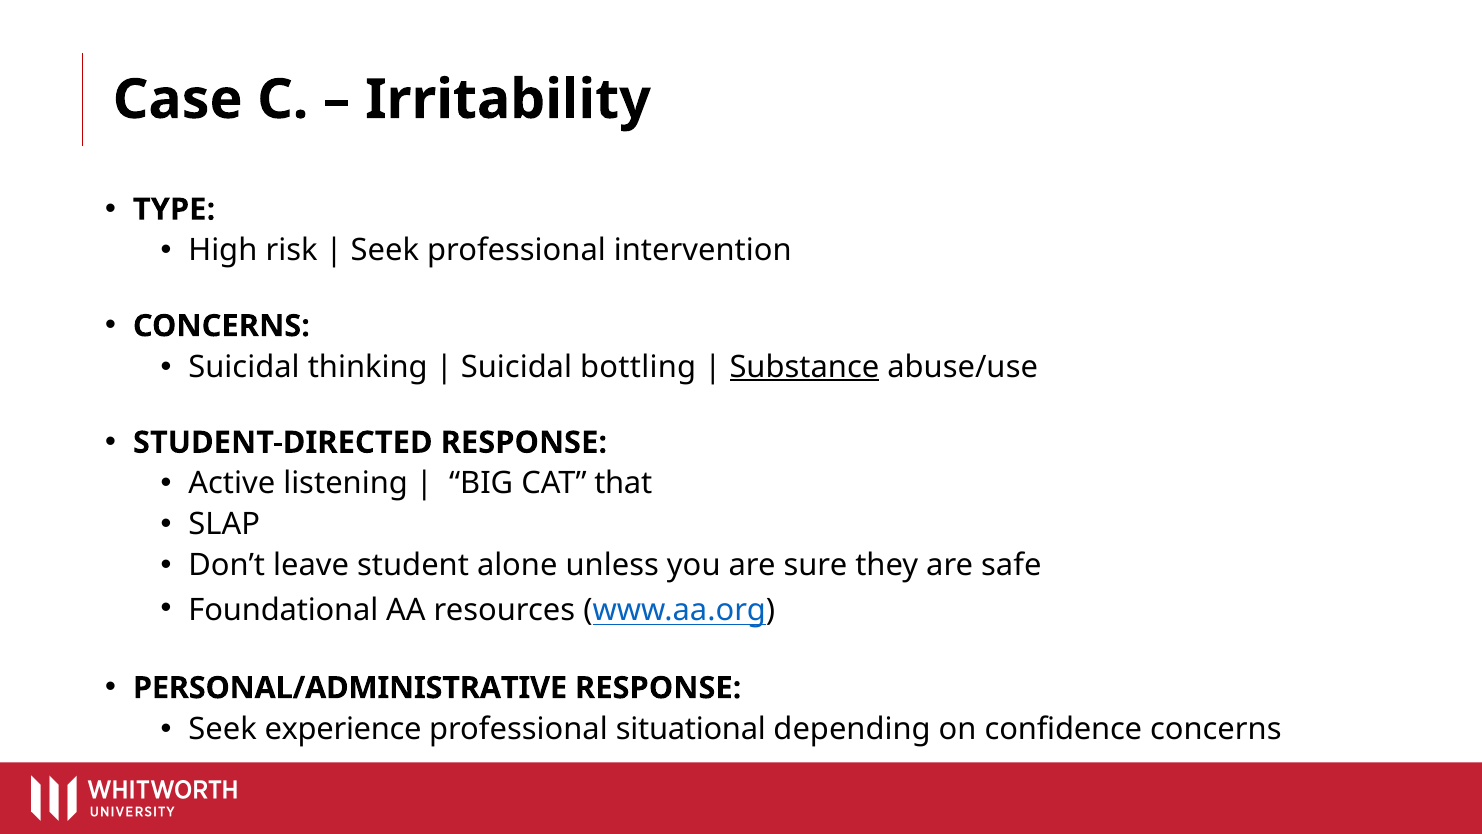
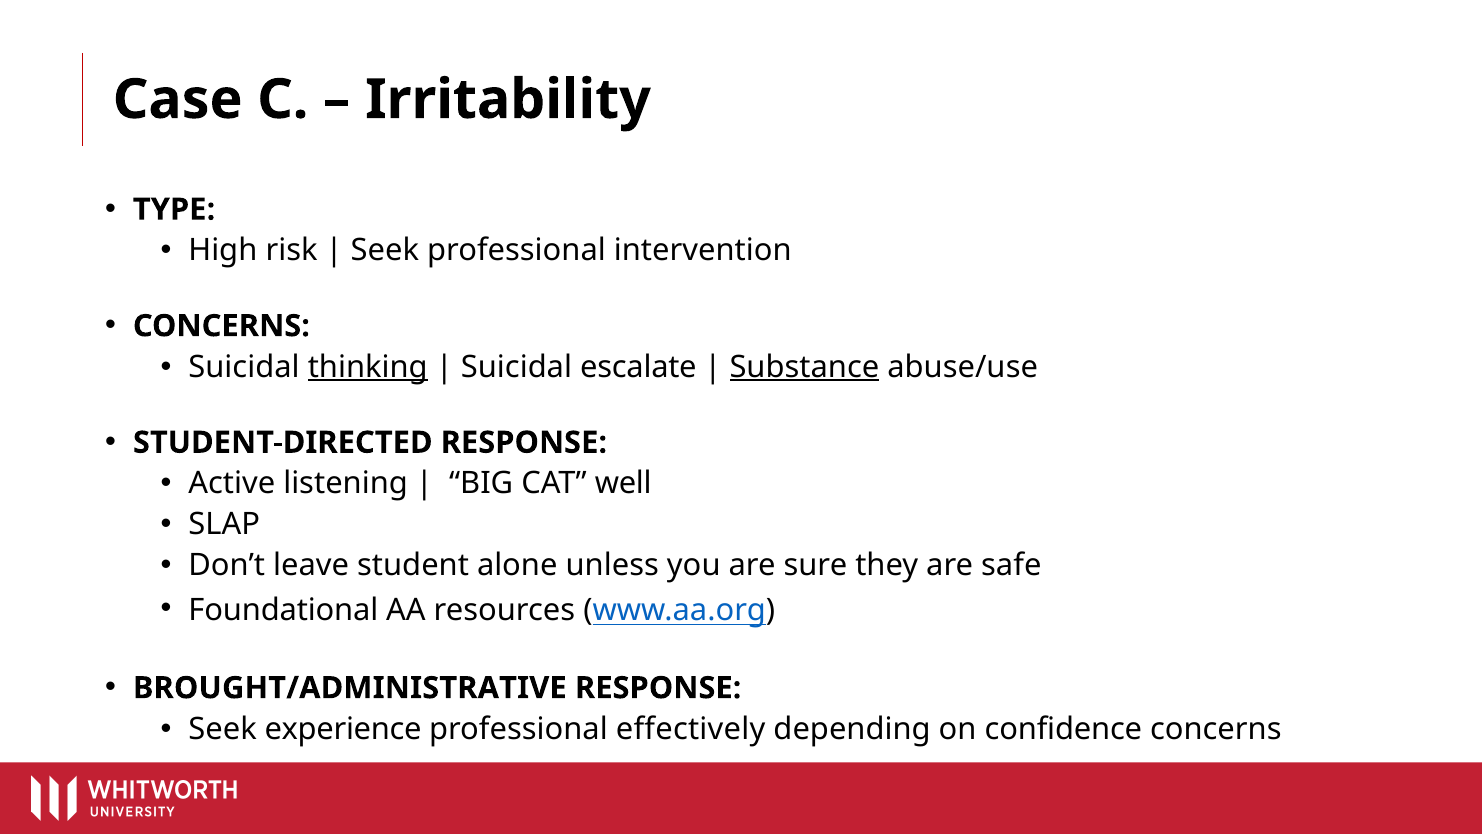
thinking underline: none -> present
bottling: bottling -> escalate
that: that -> well
PERSONAL/ADMINISTRATIVE: PERSONAL/ADMINISTRATIVE -> BROUGHT/ADMINISTRATIVE
situational: situational -> effectively
